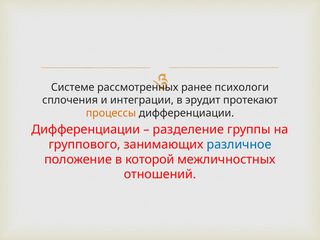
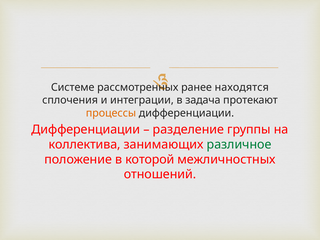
психологи: психологи -> находятся
эрудит: эрудит -> задача
группового: группового -> коллектива
различное colour: blue -> green
